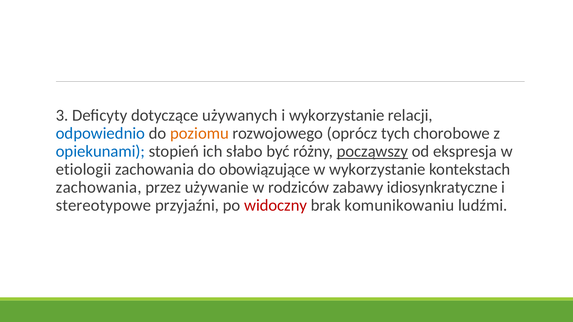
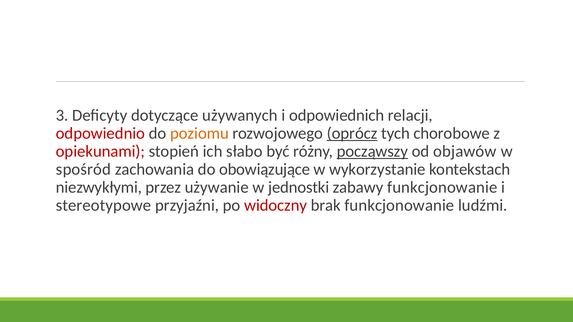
i wykorzystanie: wykorzystanie -> odpowiednich
odpowiednio colour: blue -> red
oprócz underline: none -> present
opiekunami colour: blue -> red
ekspresja: ekspresja -> objawów
etiologii: etiologii -> spośród
zachowania at (99, 188): zachowania -> niezwykłymi
rodziców: rodziców -> jednostki
zabawy idiosynkratyczne: idiosynkratyczne -> funkcjonowanie
brak komunikowaniu: komunikowaniu -> funkcjonowanie
